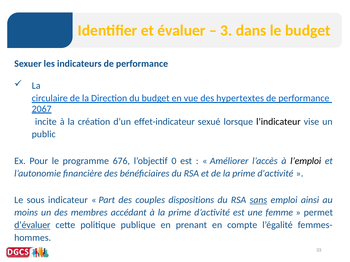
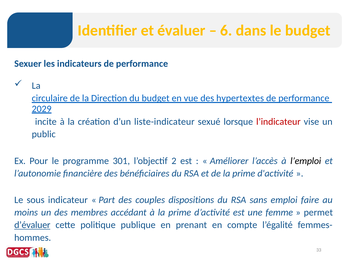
3: 3 -> 6
2067: 2067 -> 2029
effet-indicateur: effet-indicateur -> liste-indicateur
l’indicateur colour: black -> red
676: 676 -> 301
0: 0 -> 2
sans underline: present -> none
ainsi: ainsi -> faire
